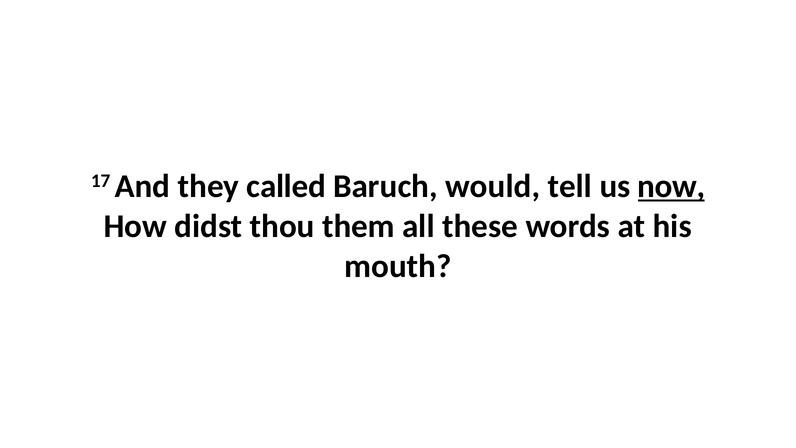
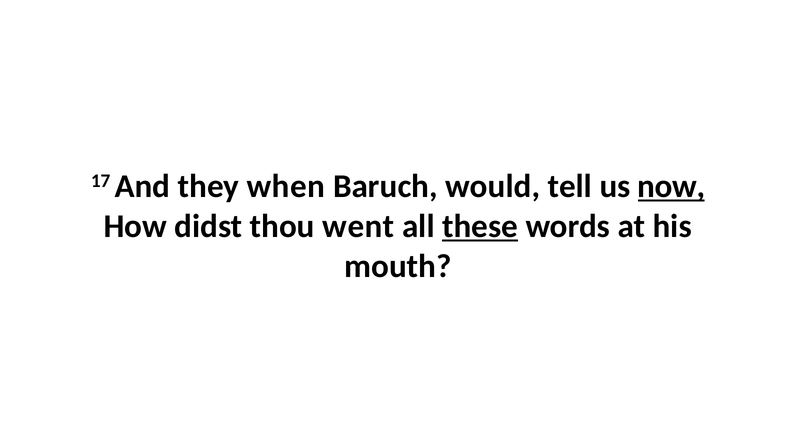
called: called -> when
them: them -> went
these underline: none -> present
